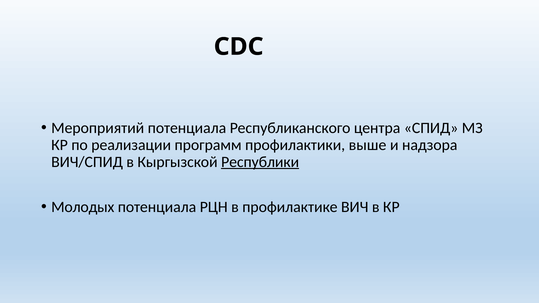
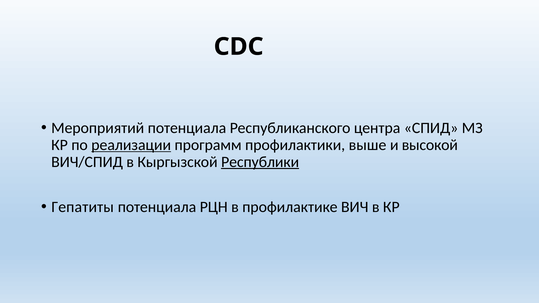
реализации underline: none -> present
надзора: надзора -> высокой
Молодых: Молодых -> Гепатиты
